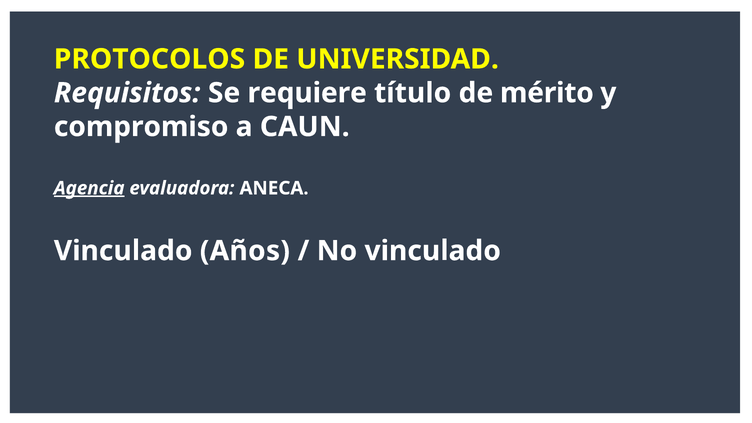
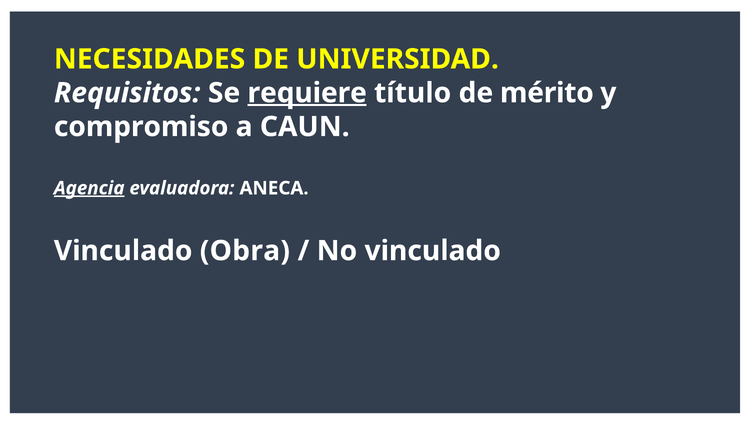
PROTOCOLOS: PROTOCOLOS -> NECESIDADES
requiere underline: none -> present
Años: Años -> Obra
